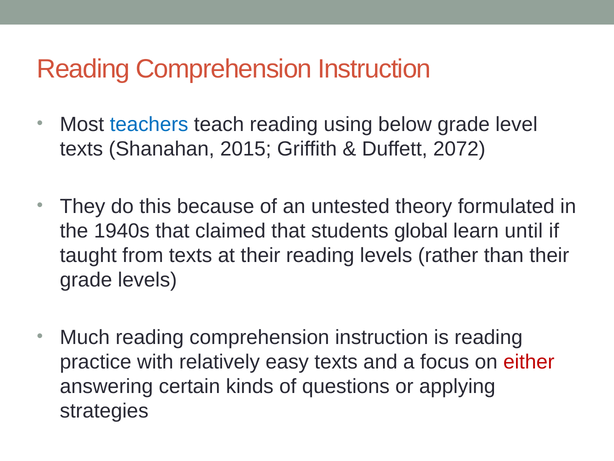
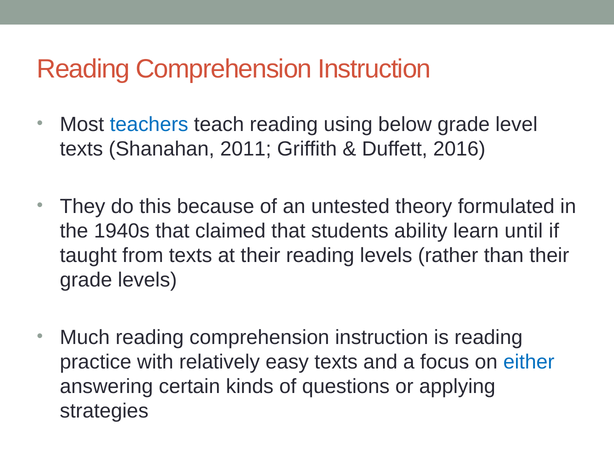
2015: 2015 -> 2011
2072: 2072 -> 2016
global: global -> ability
either colour: red -> blue
